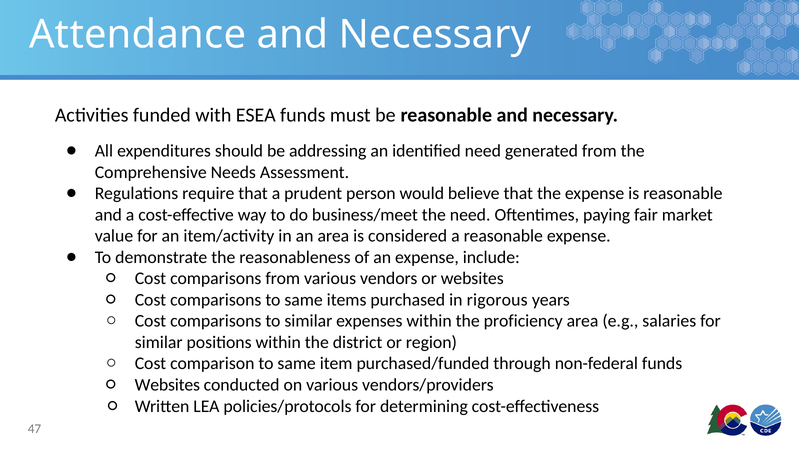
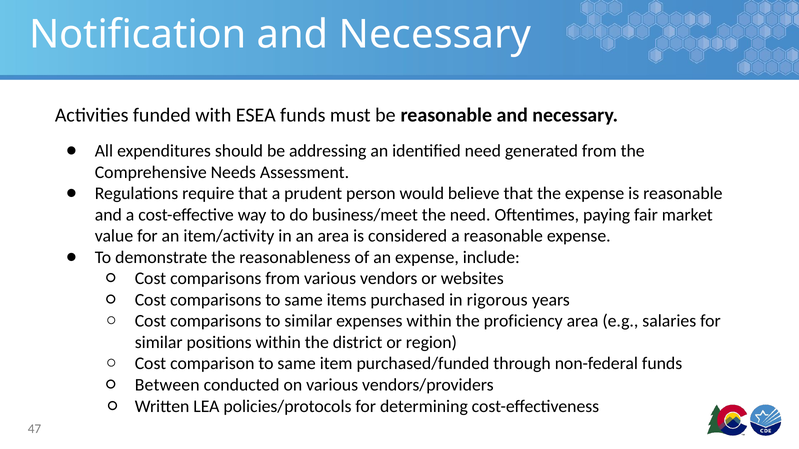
Attendance: Attendance -> Notification
Websites at (167, 385): Websites -> Between
